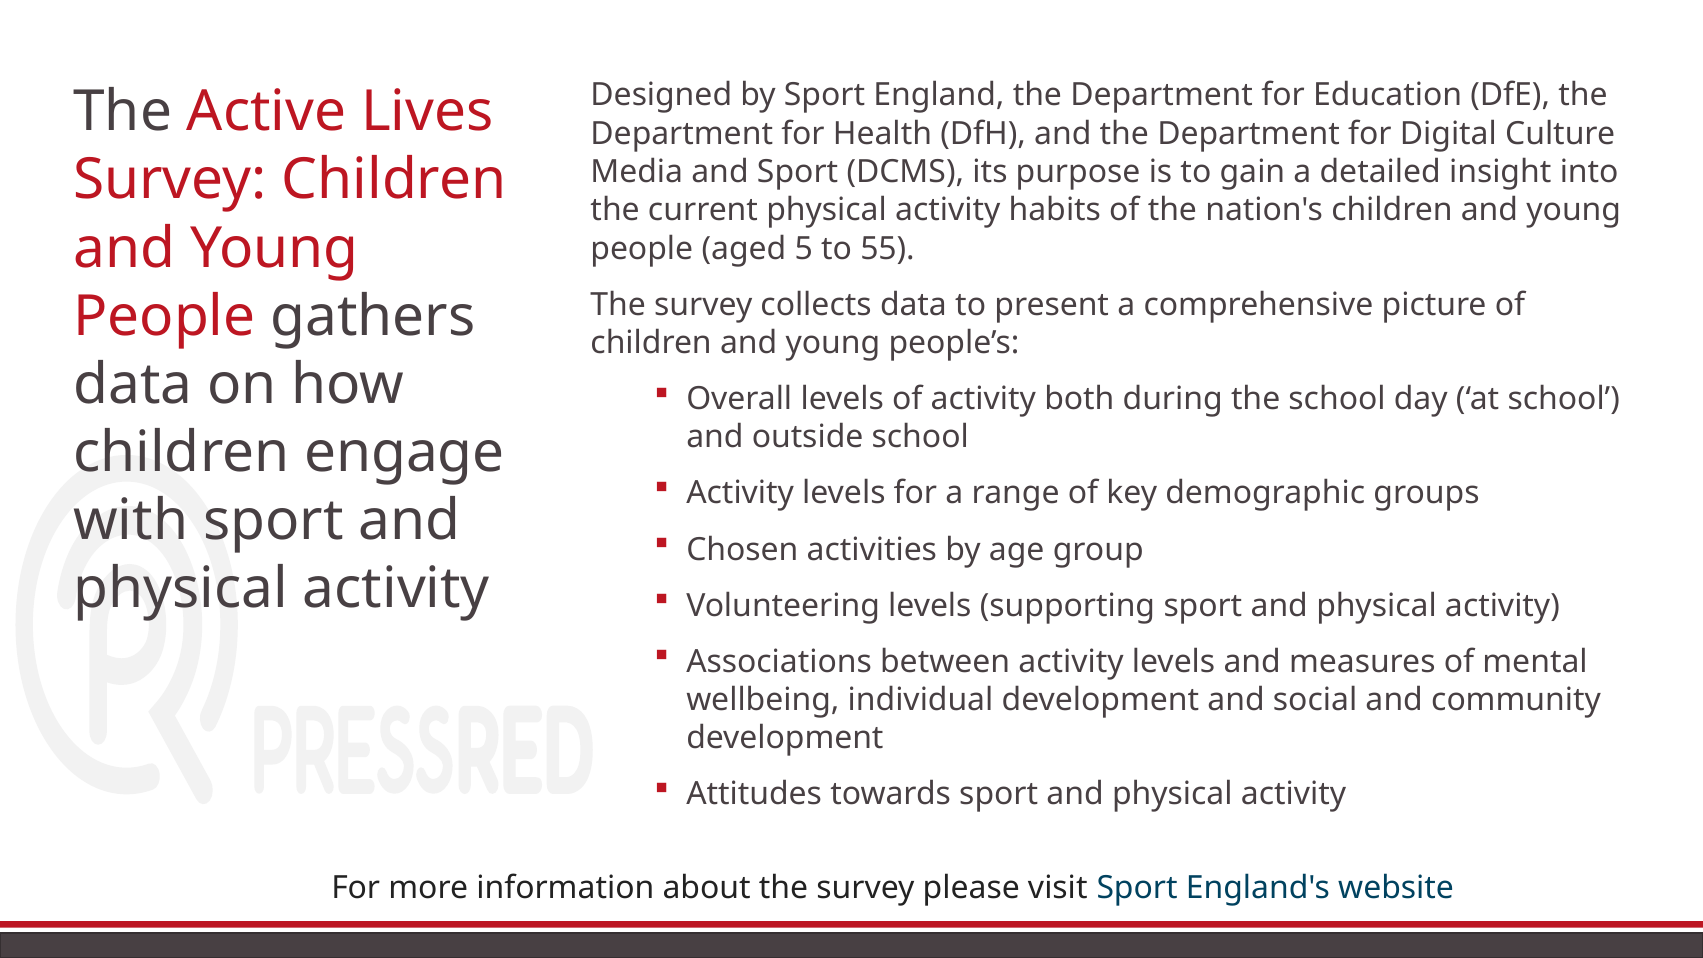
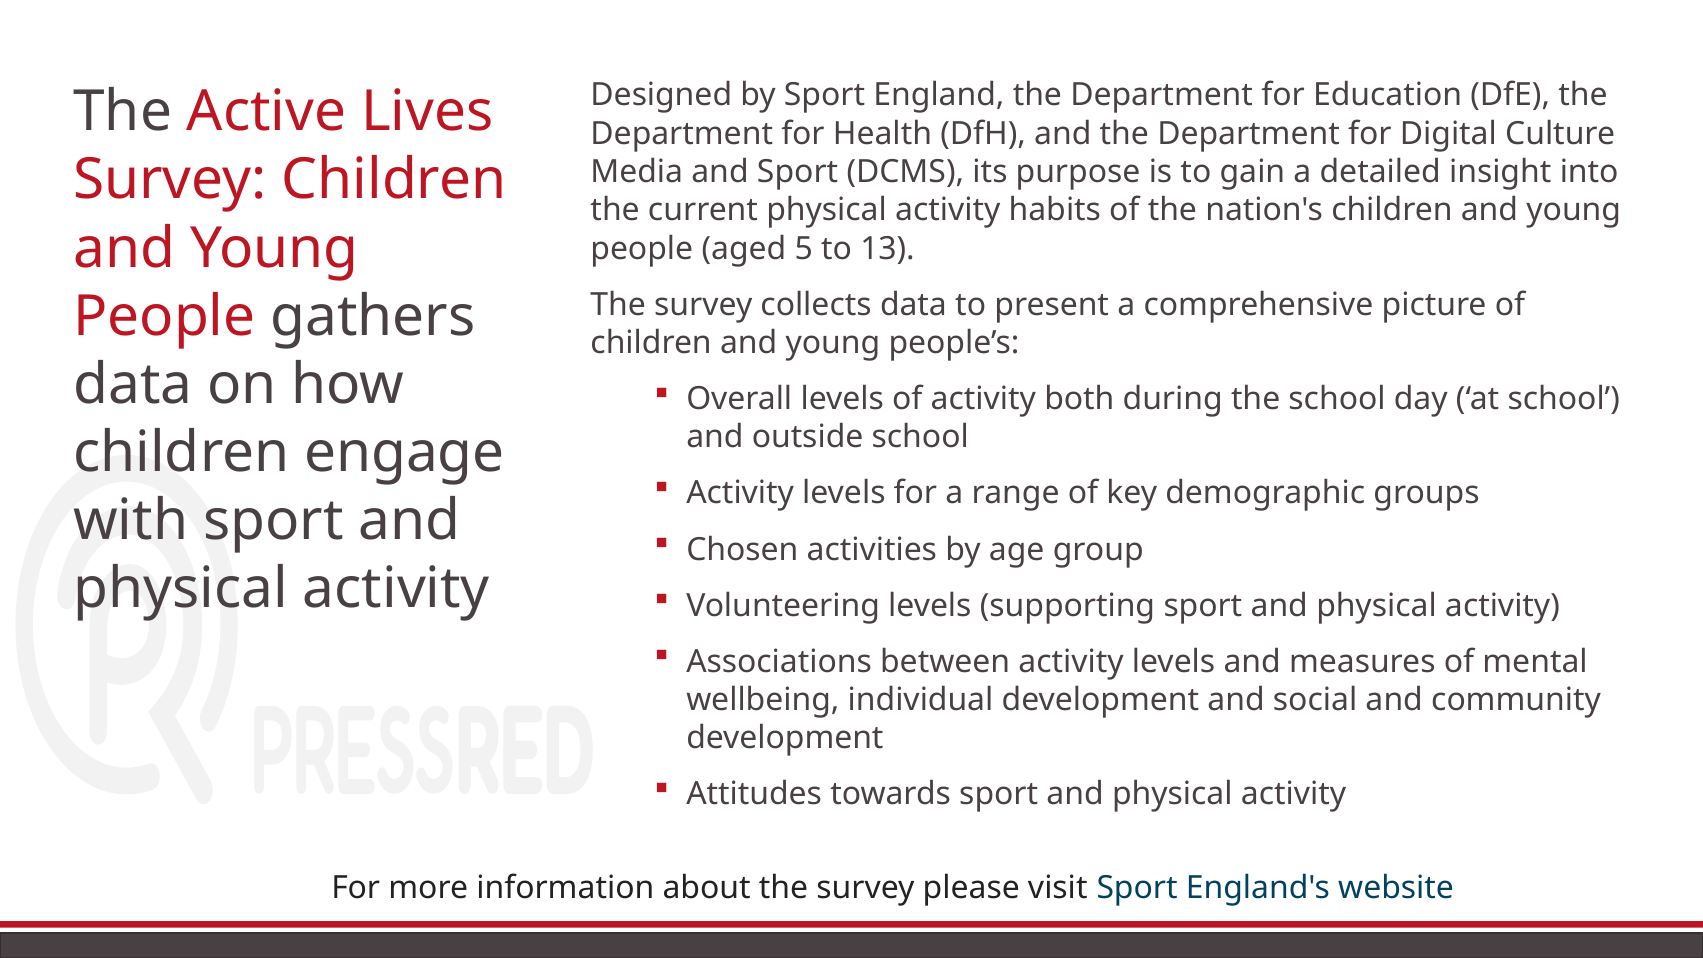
55: 55 -> 13
